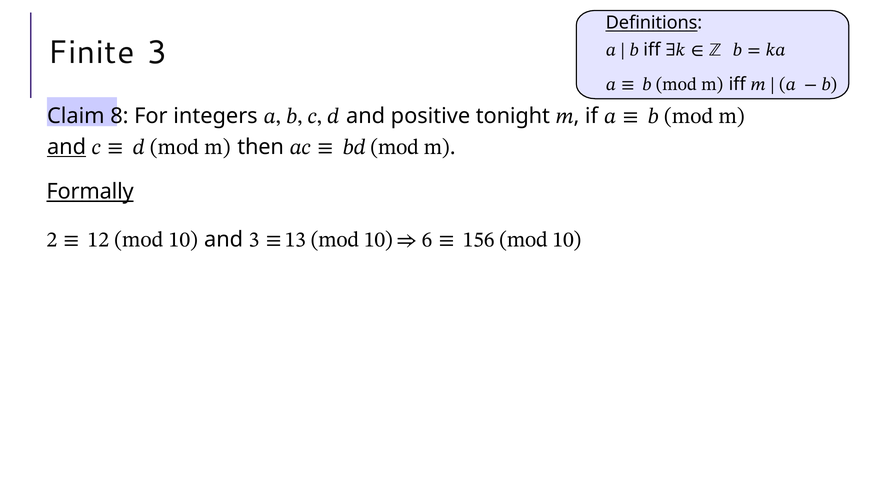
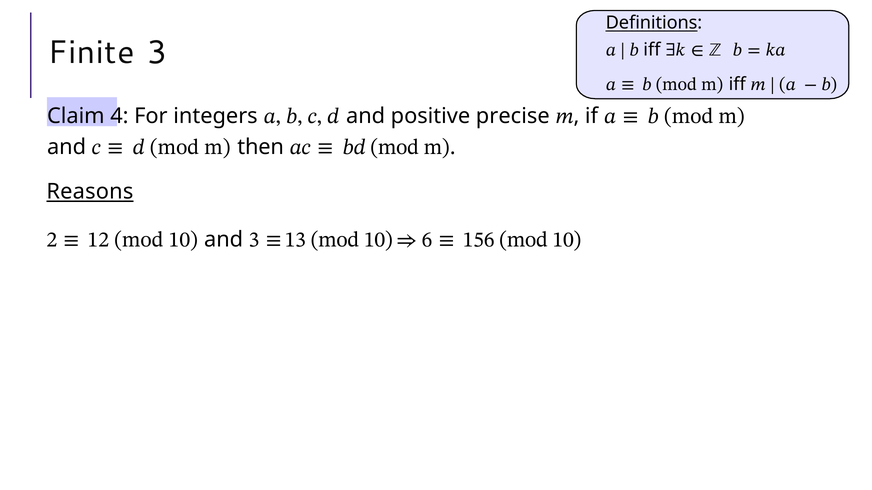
8: 8 -> 4
tonight: tonight -> precise
and at (67, 147) underline: present -> none
Formally: Formally -> Reasons
